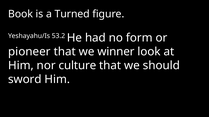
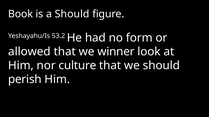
a Turned: Turned -> Should
pioneer: pioneer -> allowed
sword: sword -> perish
